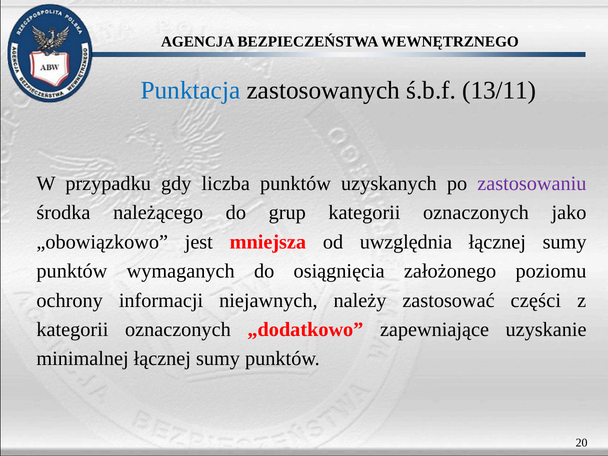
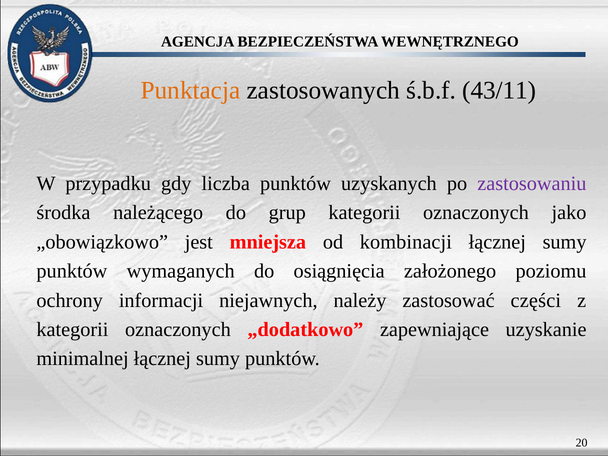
Punktacja colour: blue -> orange
13/11: 13/11 -> 43/11
uwzględnia: uwzględnia -> kombinacji
